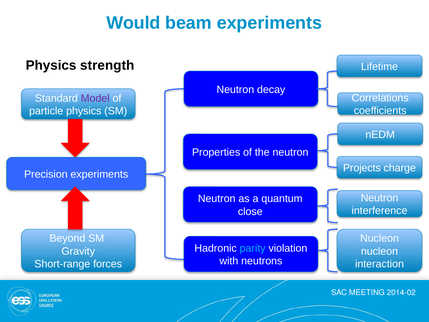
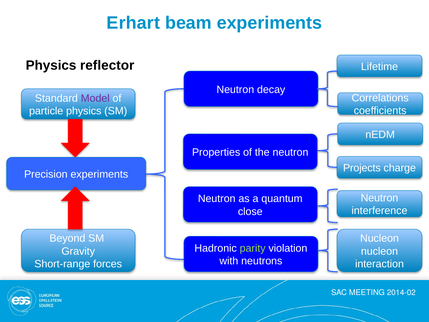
Would: Would -> Erhart
strength: strength -> reflector
parity colour: light blue -> light green
